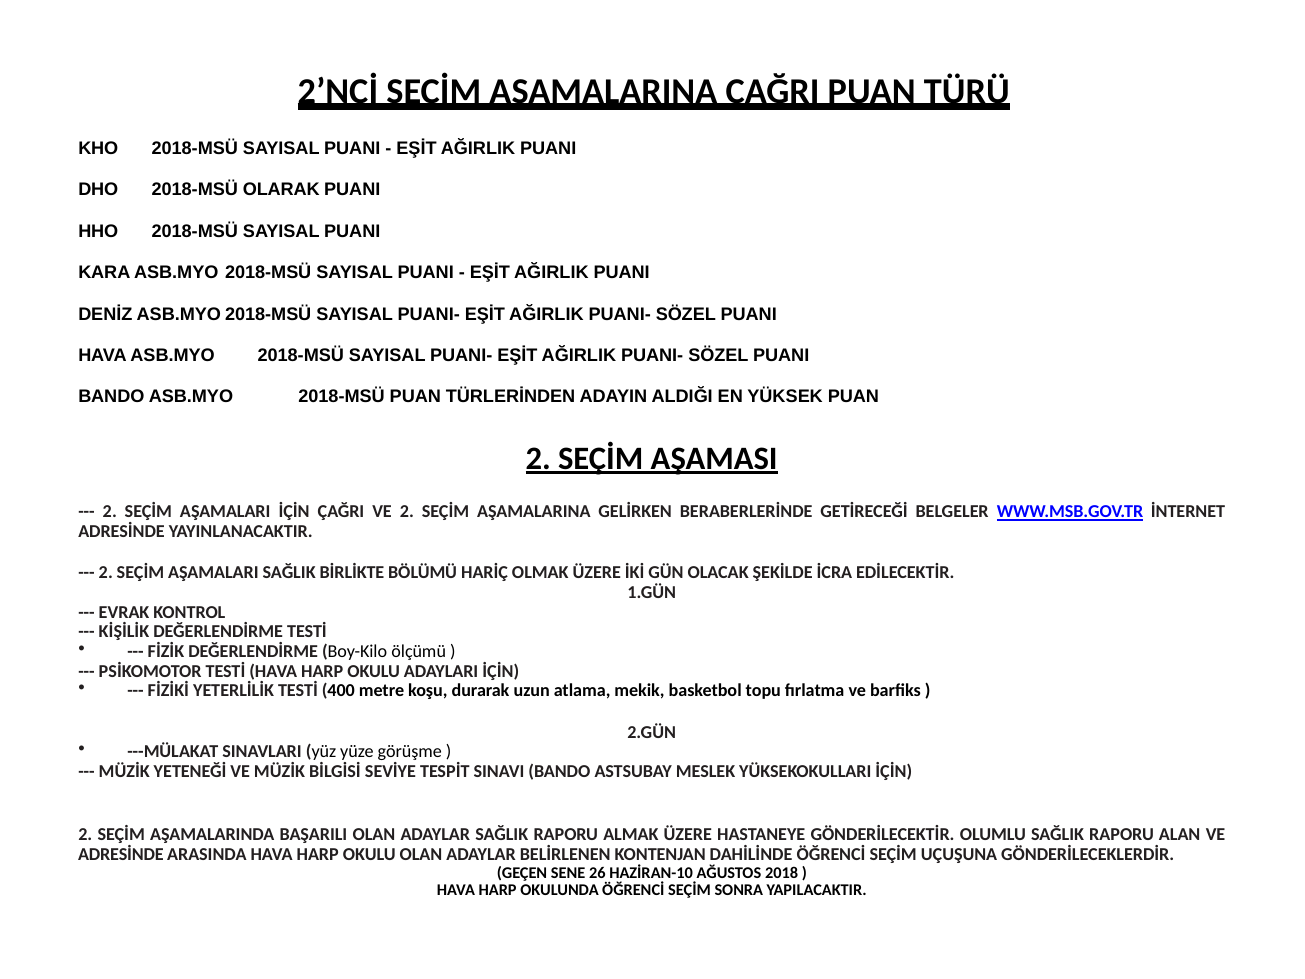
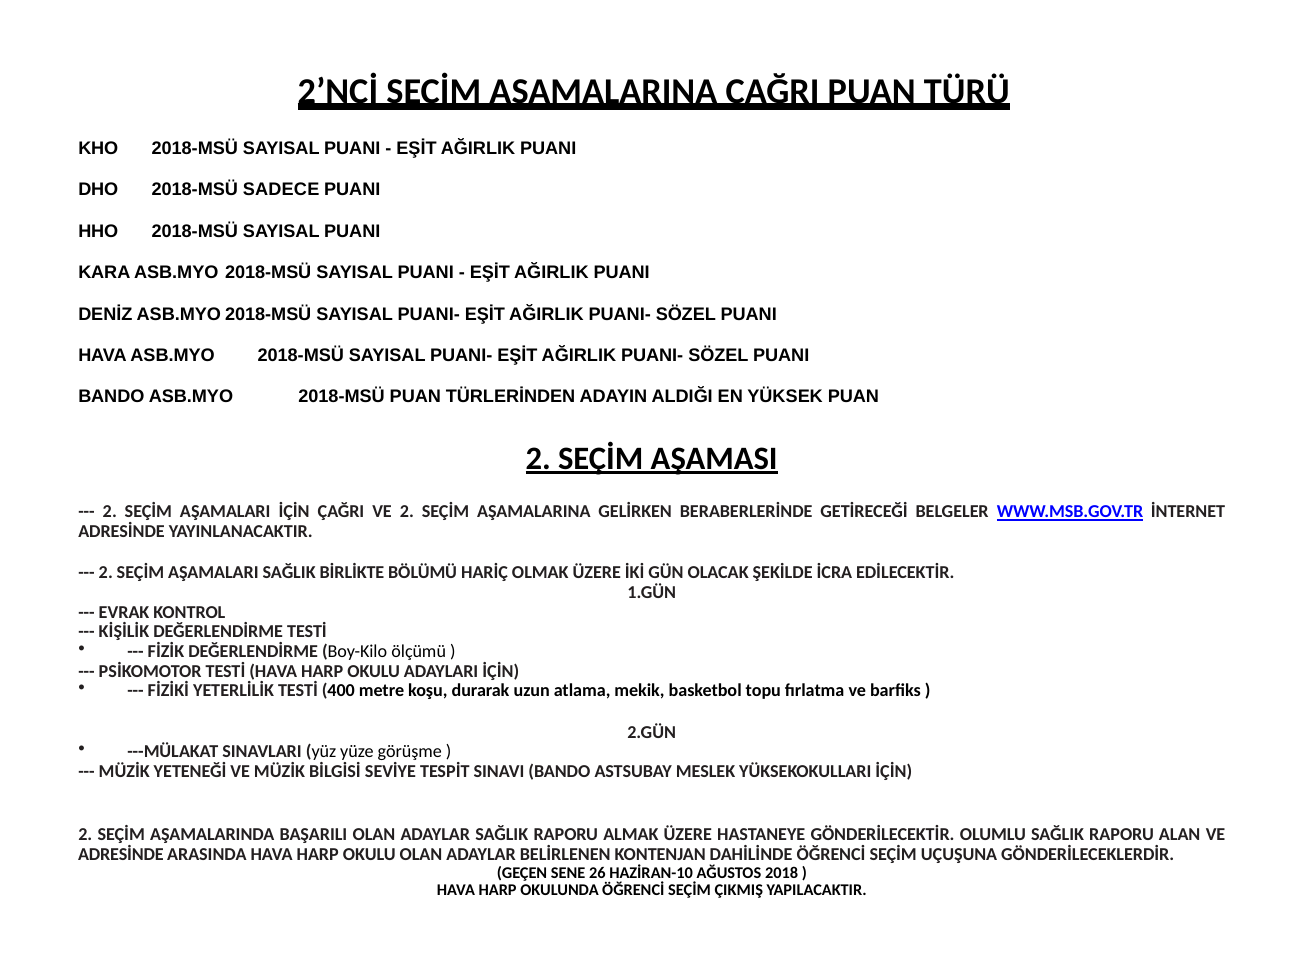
OLARAK: OLARAK -> SADECE
SONRA: SONRA -> ÇIKMIŞ
